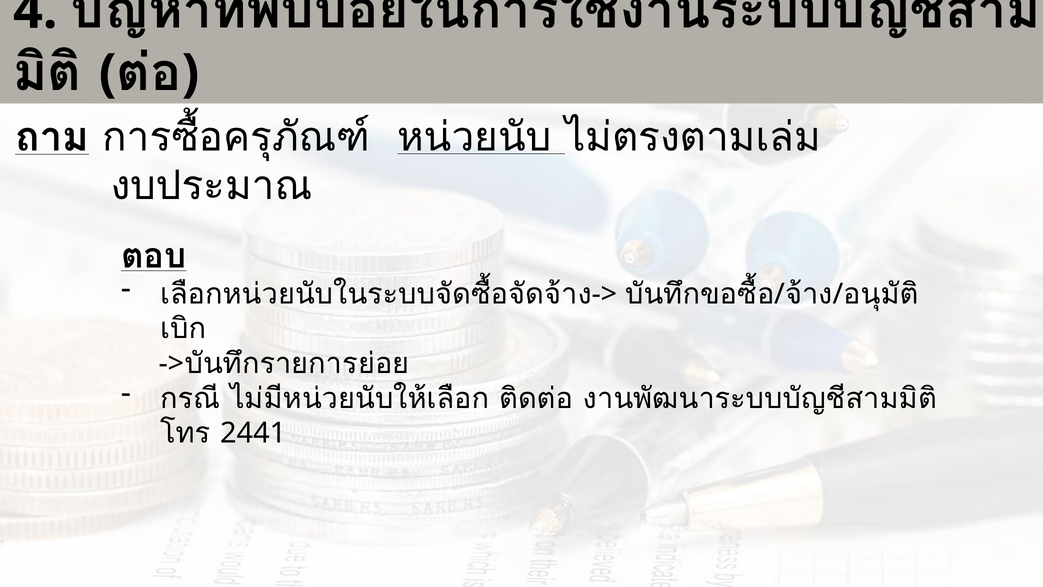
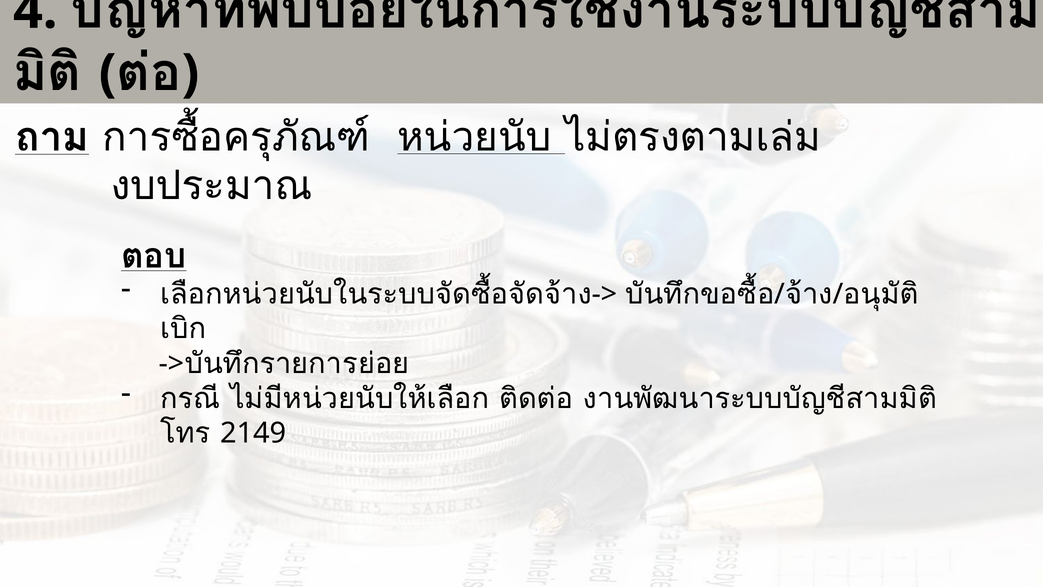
2441: 2441 -> 2149
